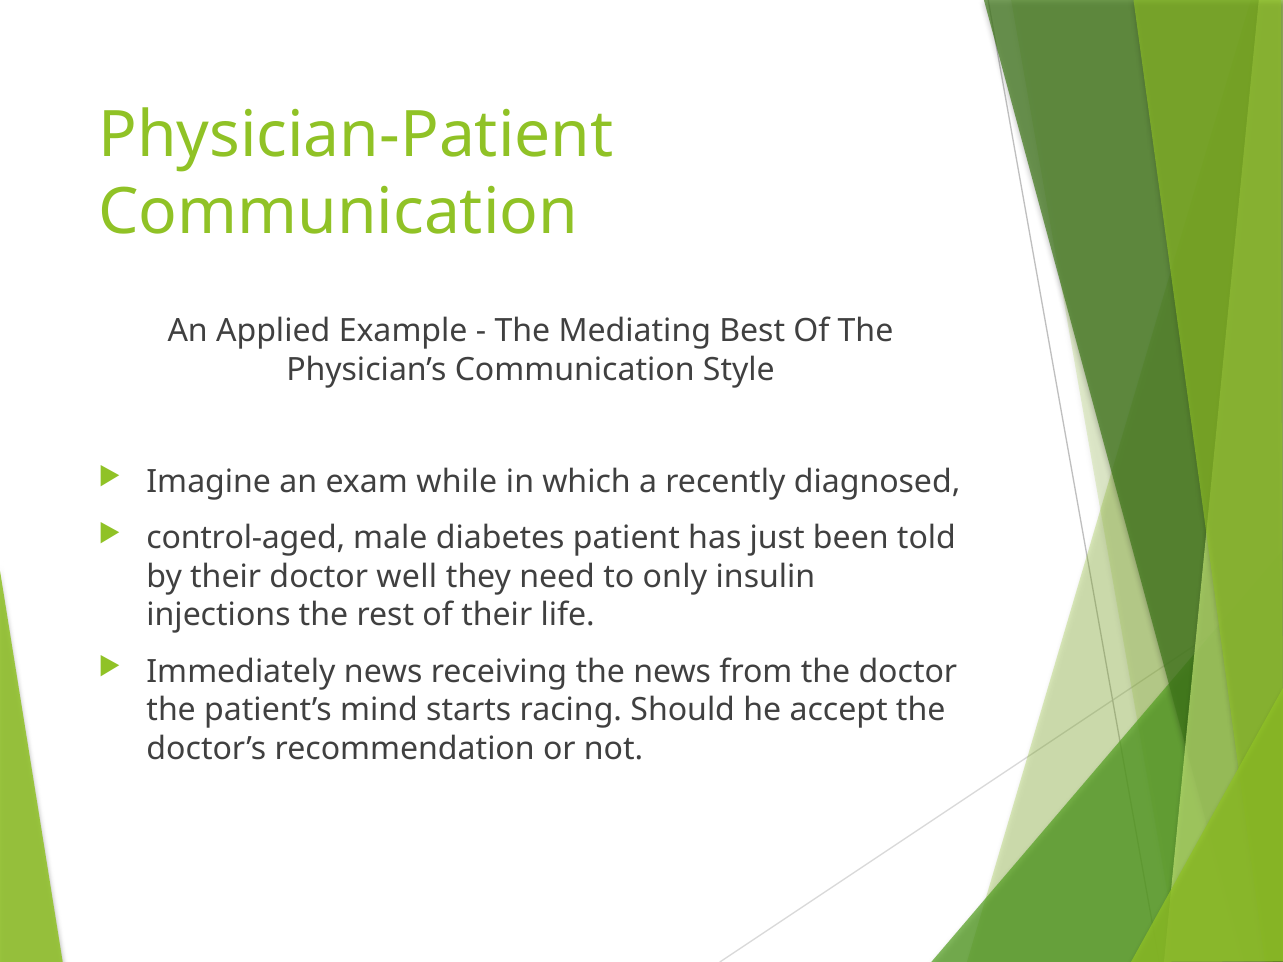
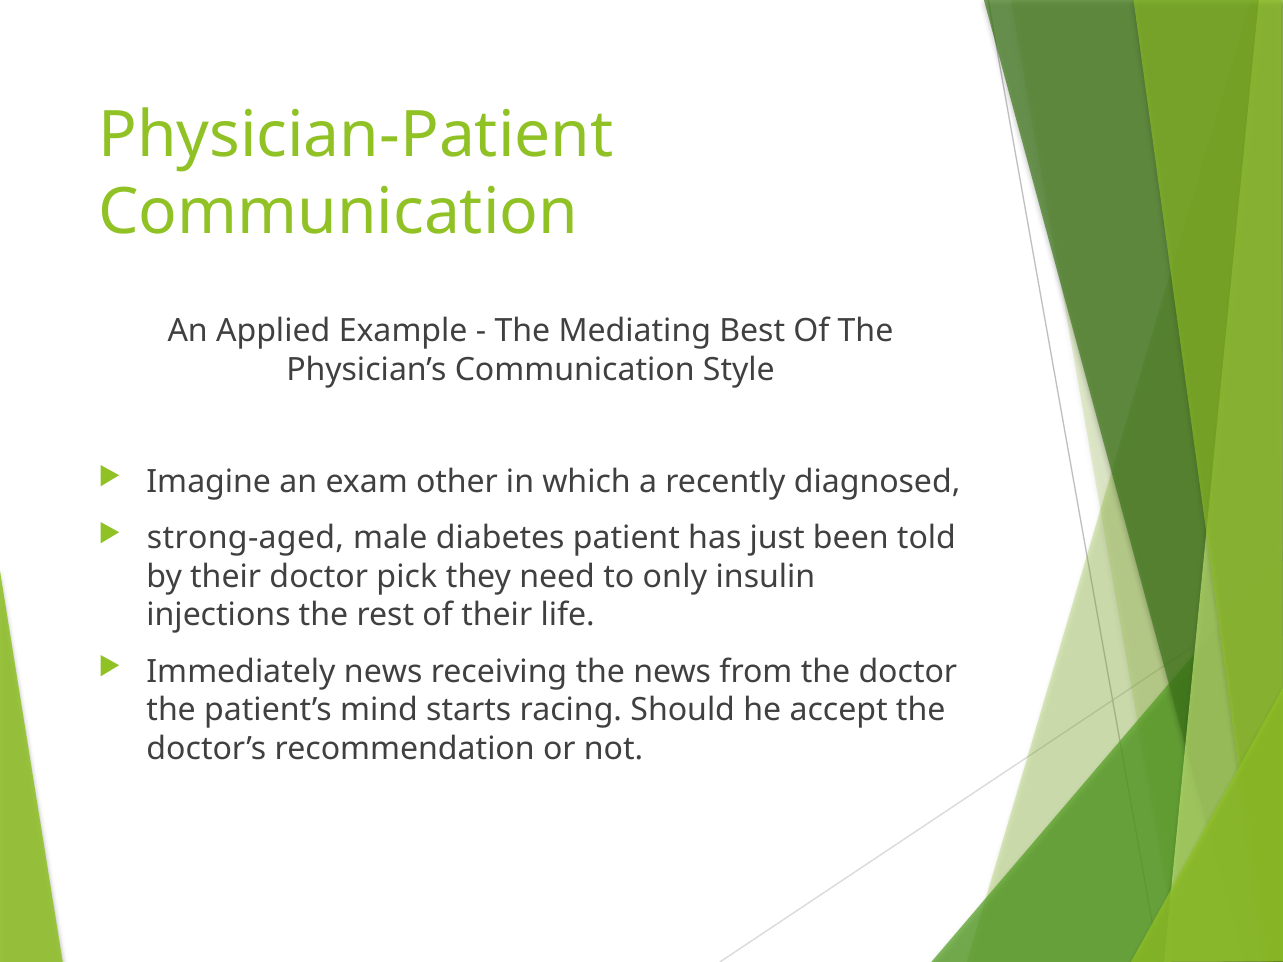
while: while -> other
control-aged: control-aged -> strong-aged
well: well -> pick
